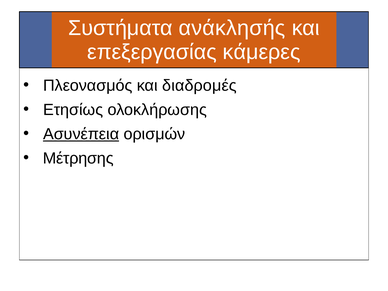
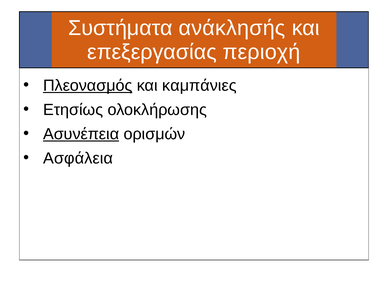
κάμερες: κάμερες -> περιοχή
Πλεονασμός underline: none -> present
διαδρομές: διαδρομές -> καμπάνιες
Μέτρησης: Μέτρησης -> Ασφάλεια
